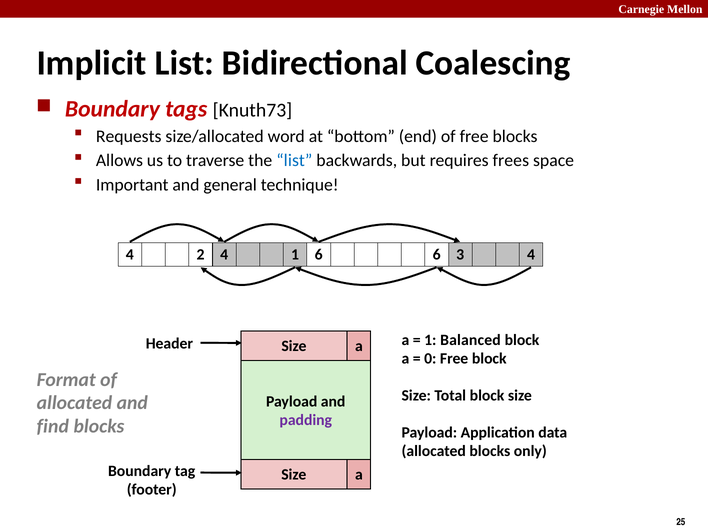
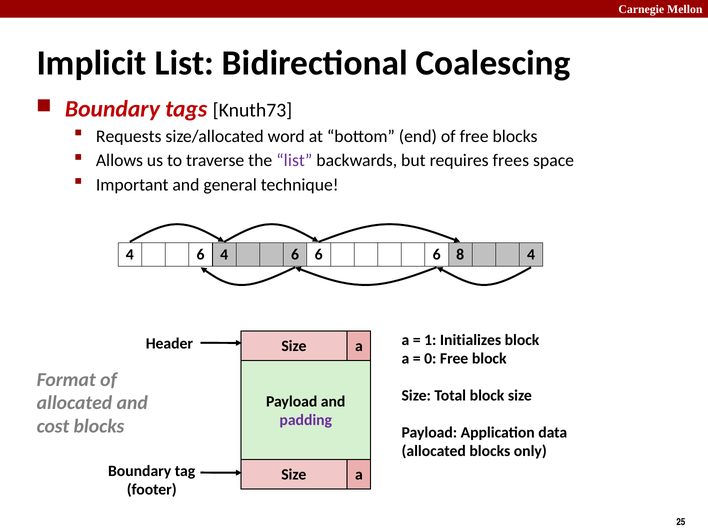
list at (294, 160) colour: blue -> purple
2 at (201, 255): 2 -> 6
1 at (295, 255): 1 -> 6
3: 3 -> 8
Balanced: Balanced -> Initializes
find: find -> cost
